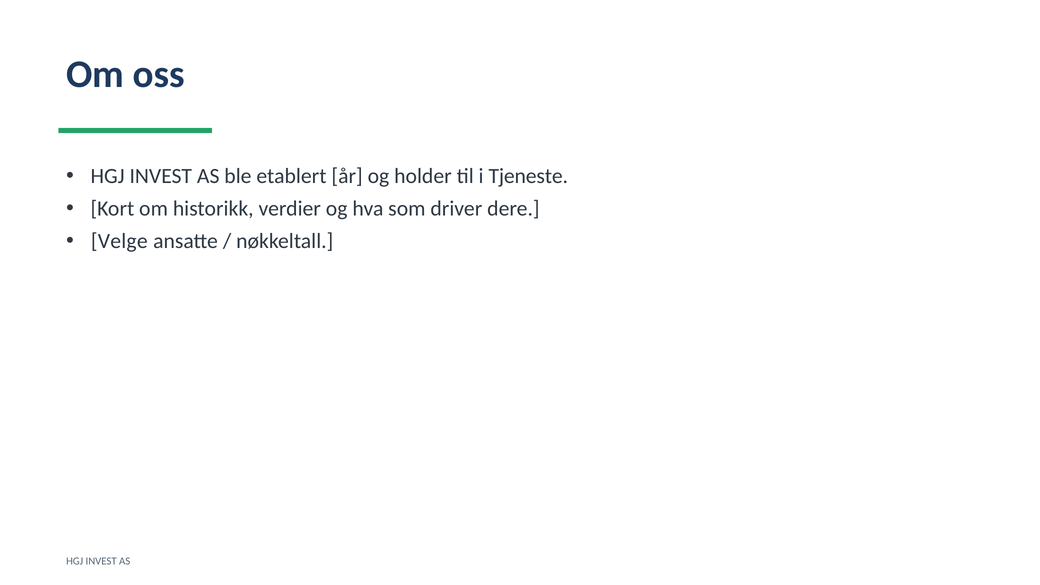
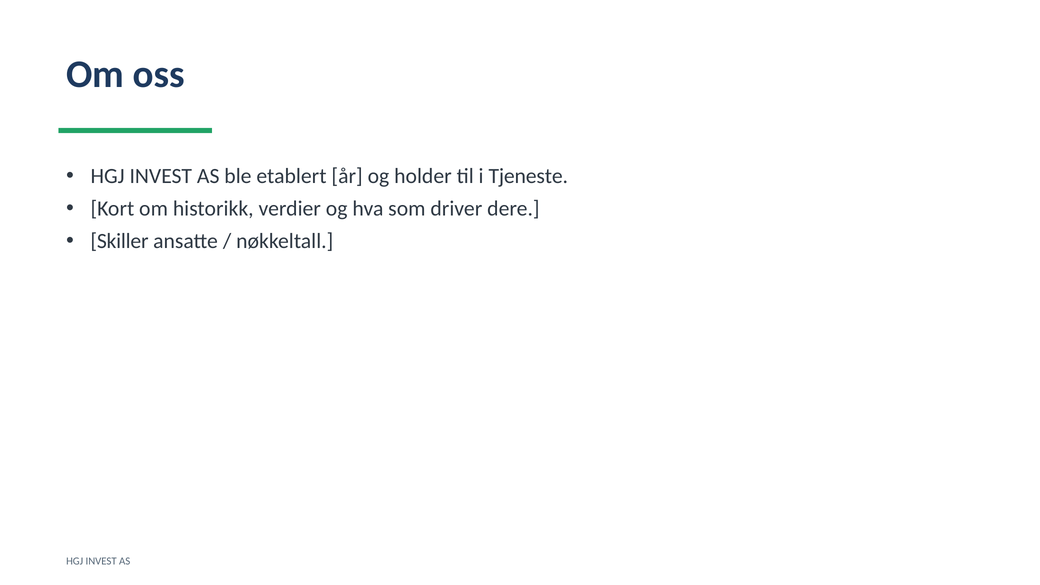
Velge: Velge -> Skiller
